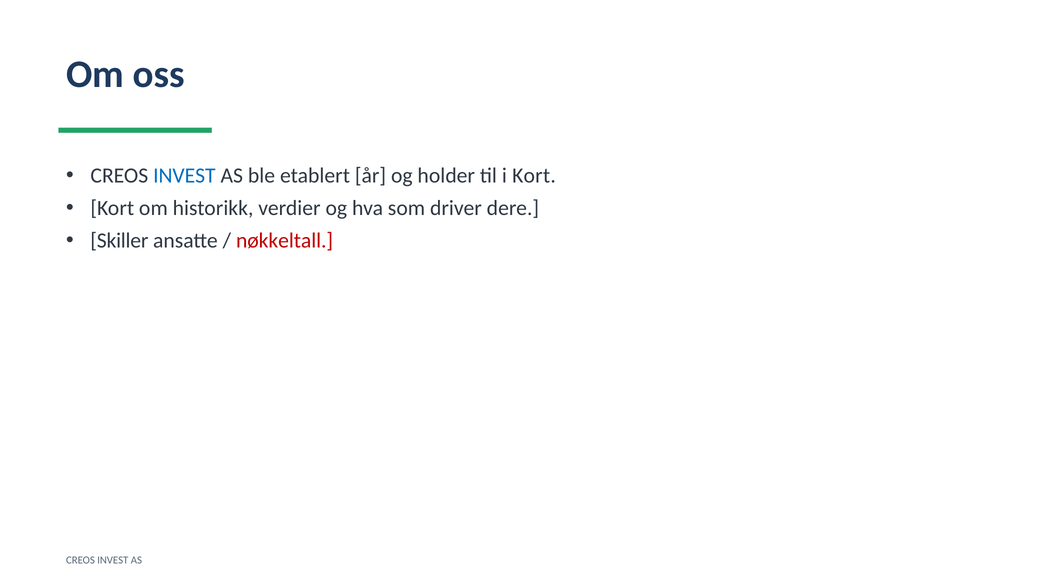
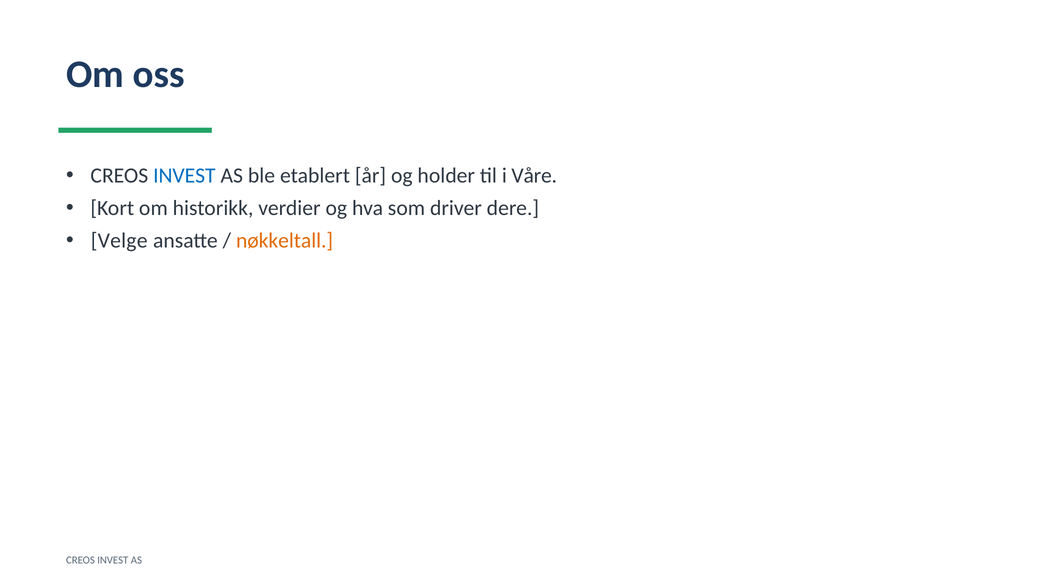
i Kort: Kort -> Våre
Skiller: Skiller -> Velge
nøkkeltall colour: red -> orange
